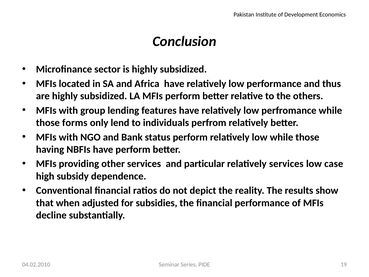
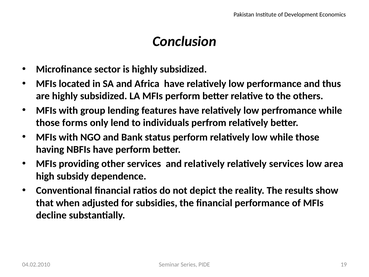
and particular: particular -> relatively
case: case -> area
